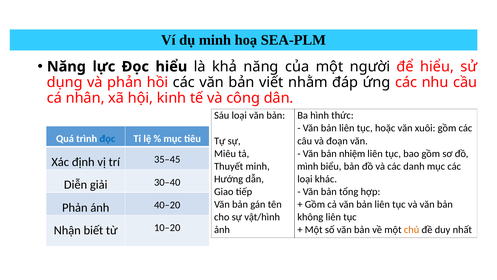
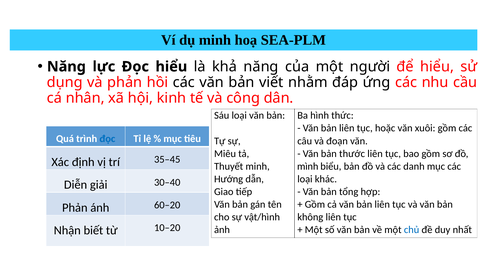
nhiệm: nhiệm -> thước
40–20: 40–20 -> 60–20
chủ colour: orange -> blue
